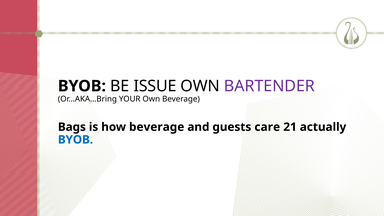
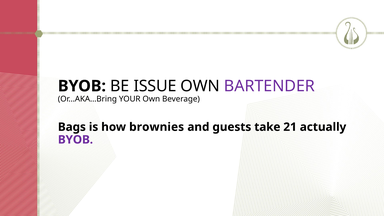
how beverage: beverage -> brownies
care: care -> take
BYOB at (75, 140) colour: blue -> purple
